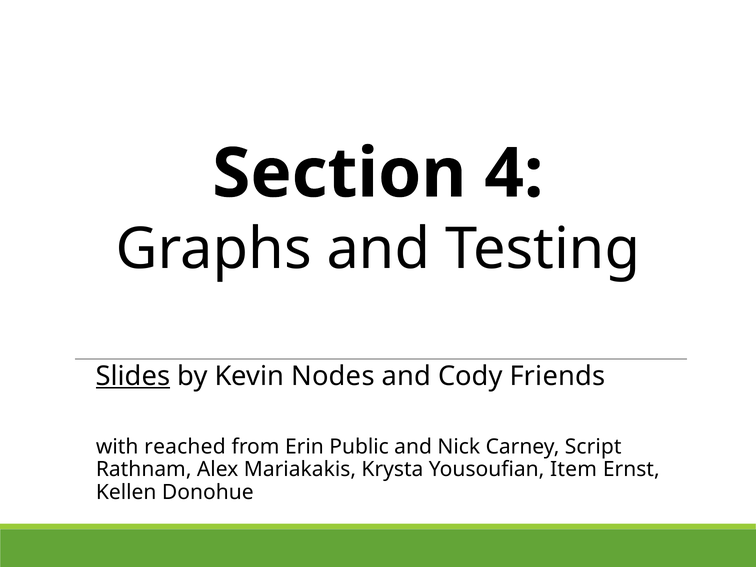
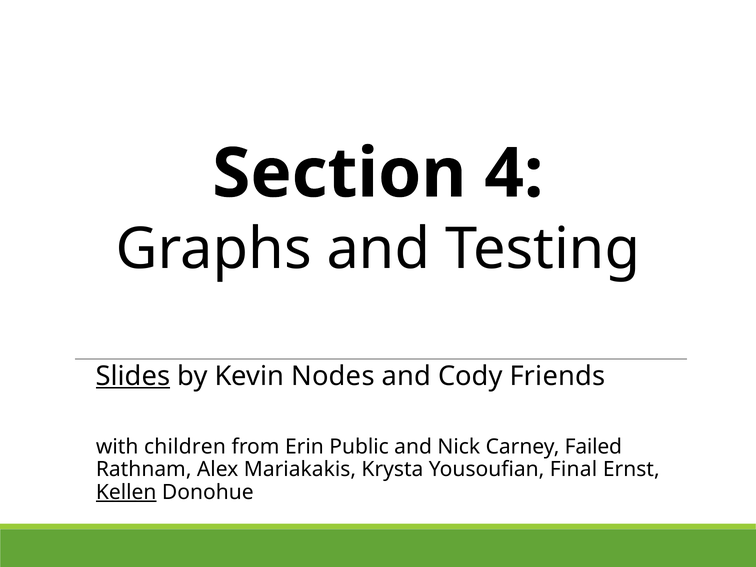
reached: reached -> children
Script: Script -> Failed
Item: Item -> Final
Kellen underline: none -> present
